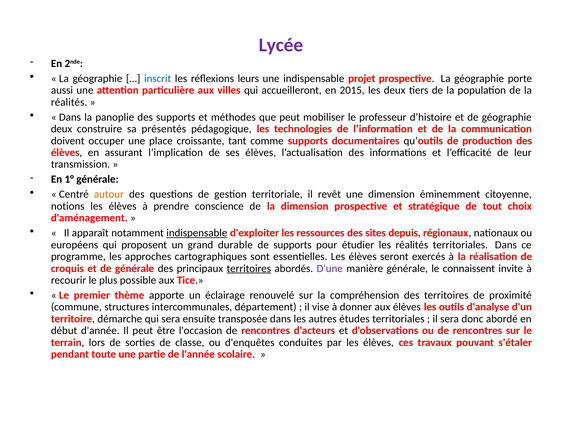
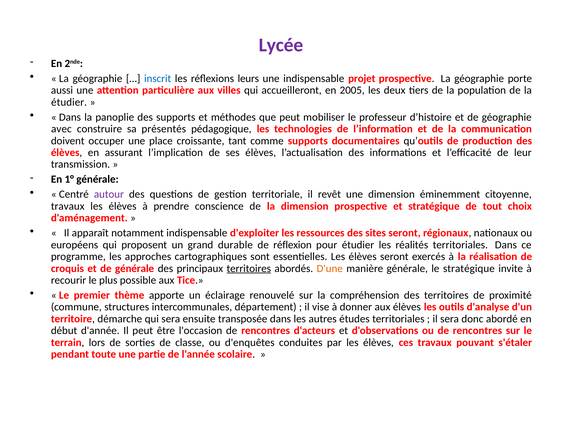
2015: 2015 -> 2005
réalités at (69, 102): réalités -> étudier
deux at (62, 129): deux -> avec
autour colour: orange -> purple
notions at (68, 206): notions -> travaux
indispensable at (197, 233) underline: present -> none
sites depuis: depuis -> seront
de supports: supports -> réflexion
D'une colour: purple -> orange
le connaissent: connaissent -> stratégique
